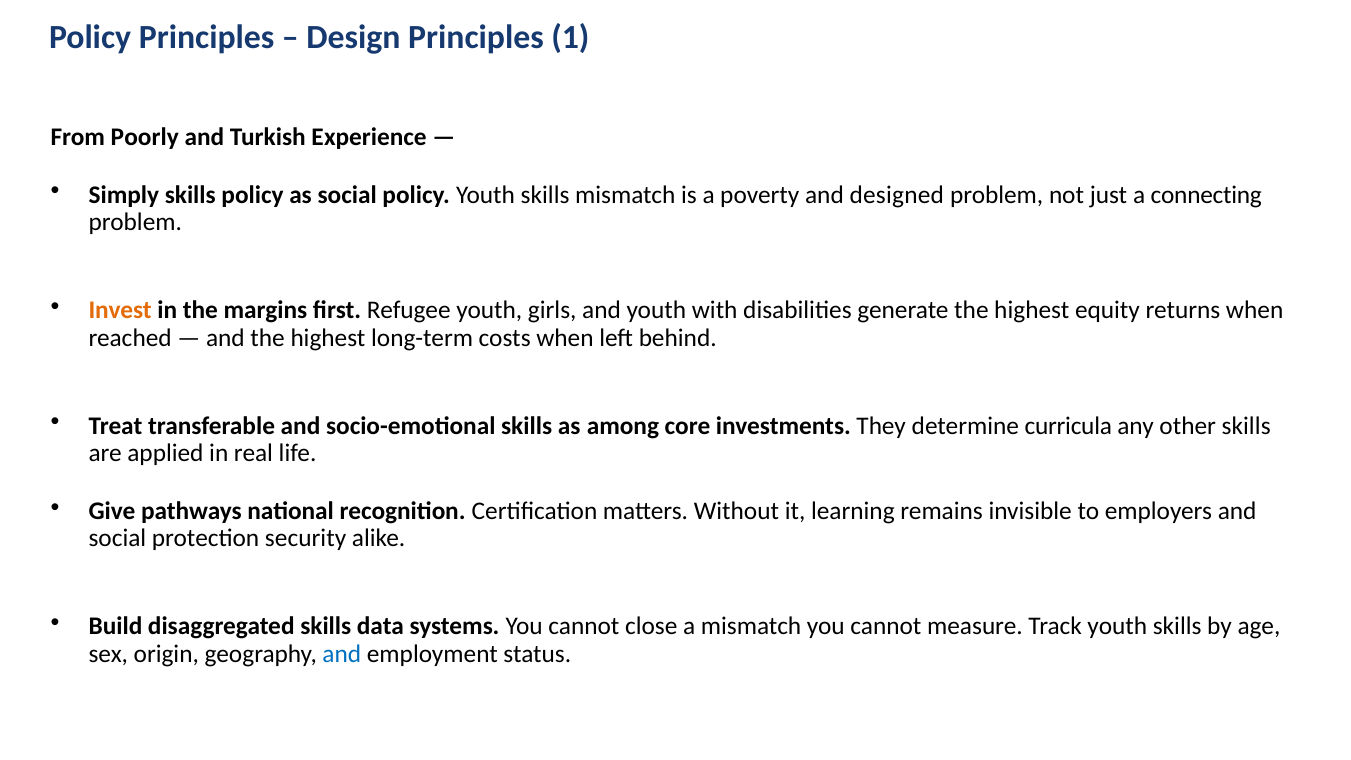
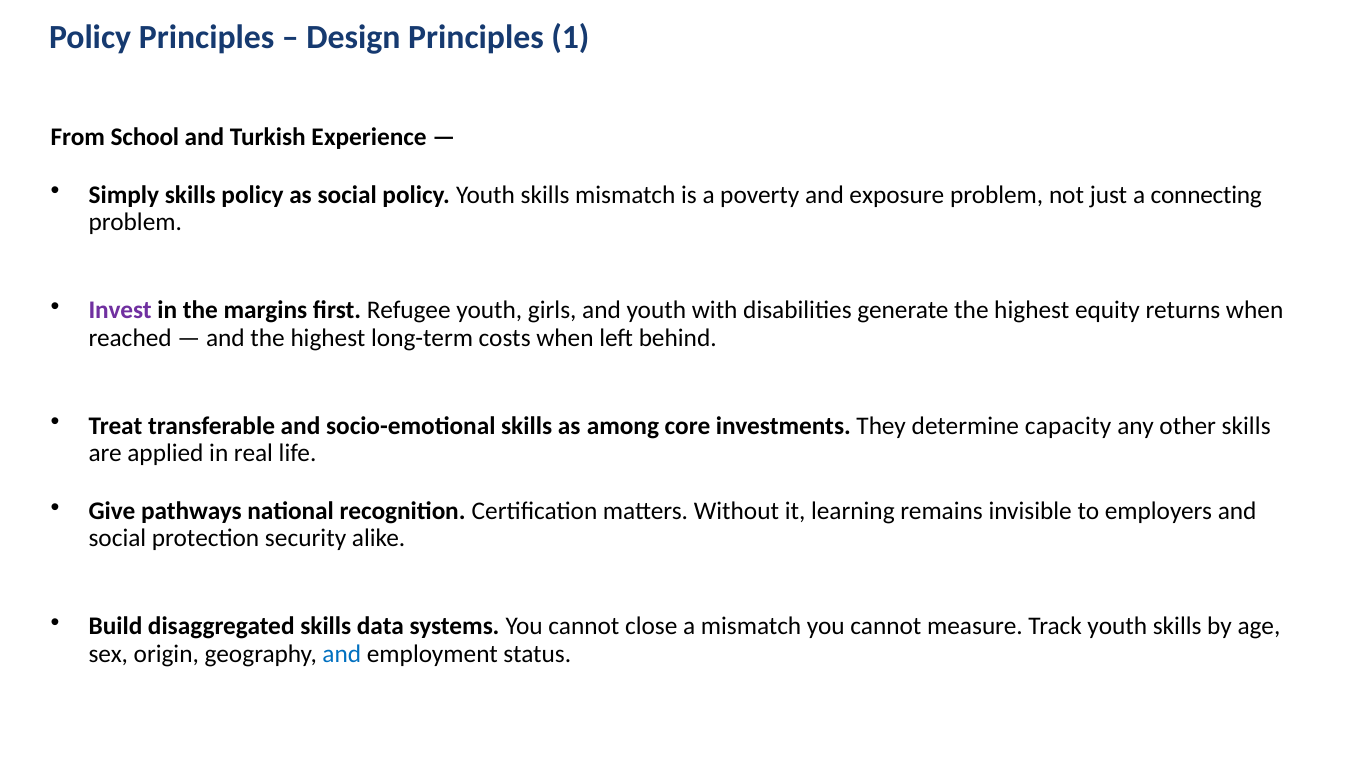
Poorly: Poorly -> School
designed: designed -> exposure
Invest colour: orange -> purple
curricula: curricula -> capacity
